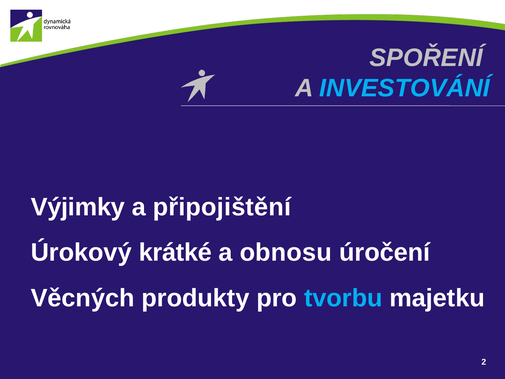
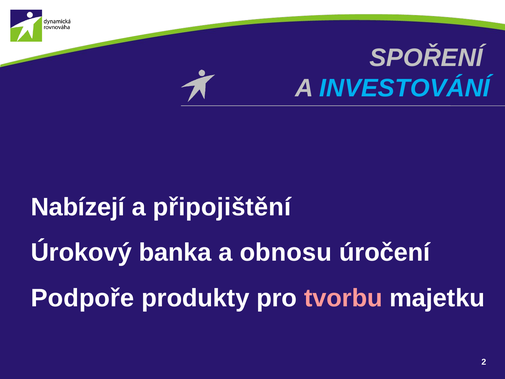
Výjimky: Výjimky -> Nabízejí
krátké: krátké -> banka
Věcných: Věcných -> Podpoře
tvorbu colour: light blue -> pink
